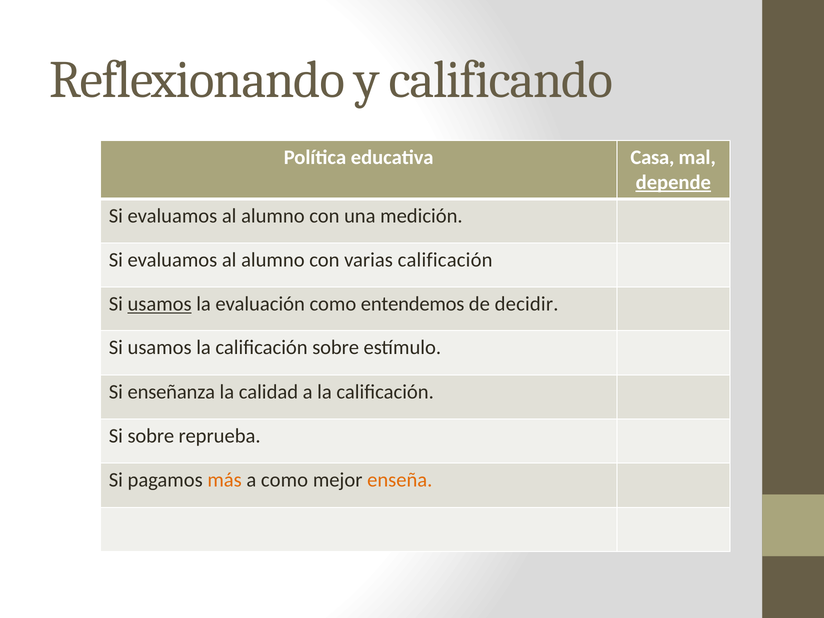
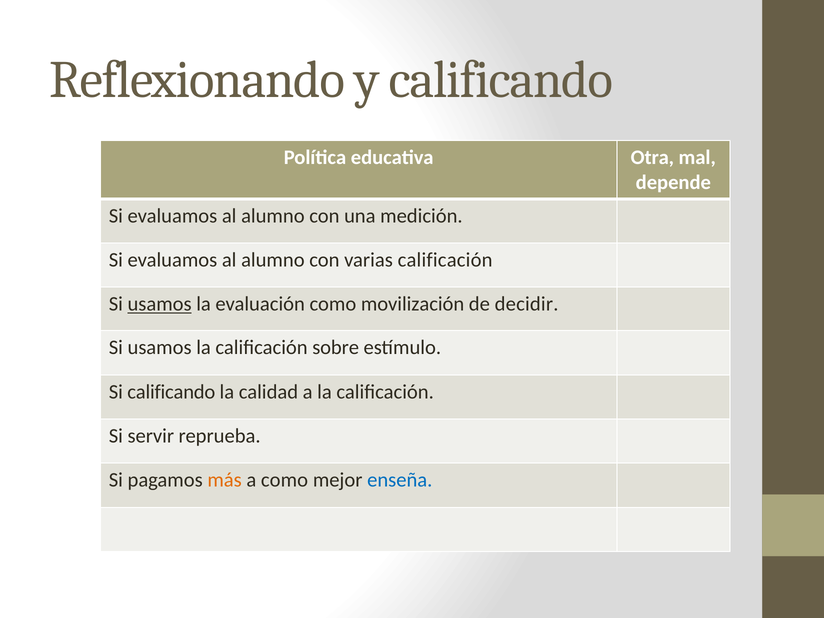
Casa: Casa -> Otra
depende underline: present -> none
entendemos: entendemos -> movilización
Si enseñanza: enseñanza -> calificando
Si sobre: sobre -> servir
enseña colour: orange -> blue
